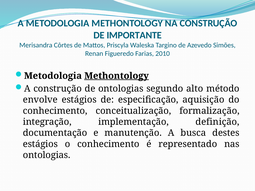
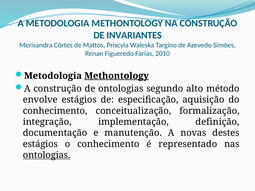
IMPORTANTE: IMPORTANTE -> INVARIANTES
busca: busca -> novas
ontologias at (47, 155) underline: none -> present
